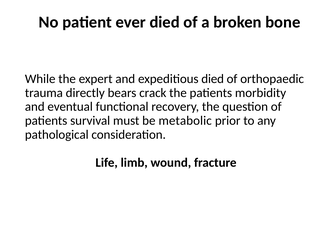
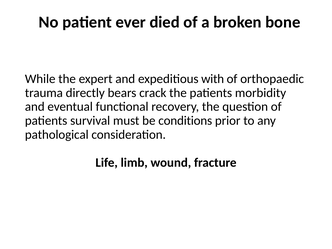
expeditious died: died -> with
metabolic: metabolic -> conditions
